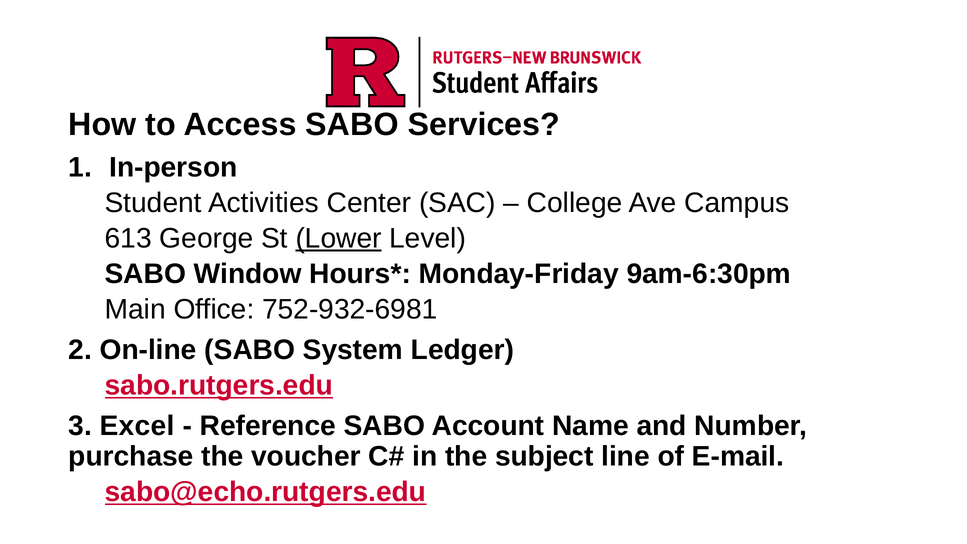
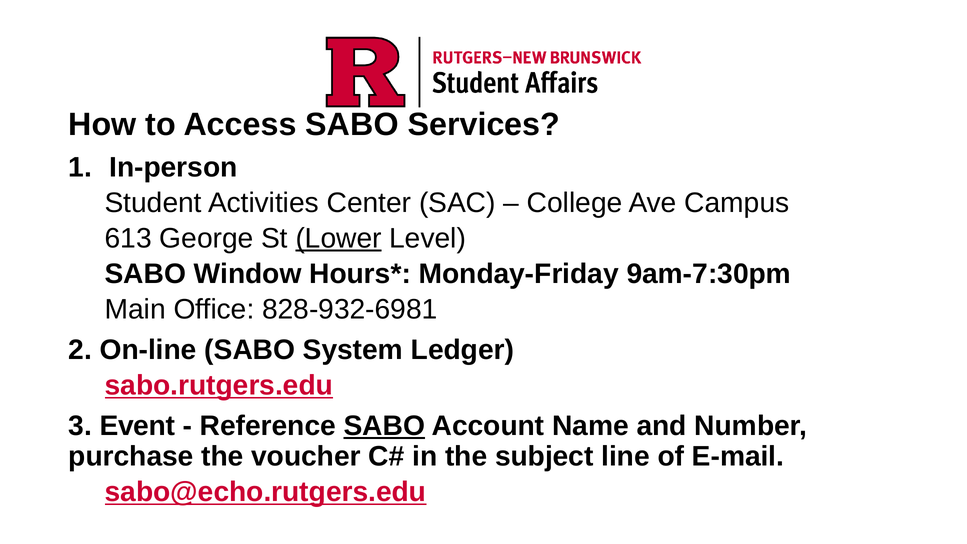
9am-6:30pm: 9am-6:30pm -> 9am-7:30pm
752-932-6981: 752-932-6981 -> 828-932-6981
Excel: Excel -> Event
SABO at (384, 426) underline: none -> present
